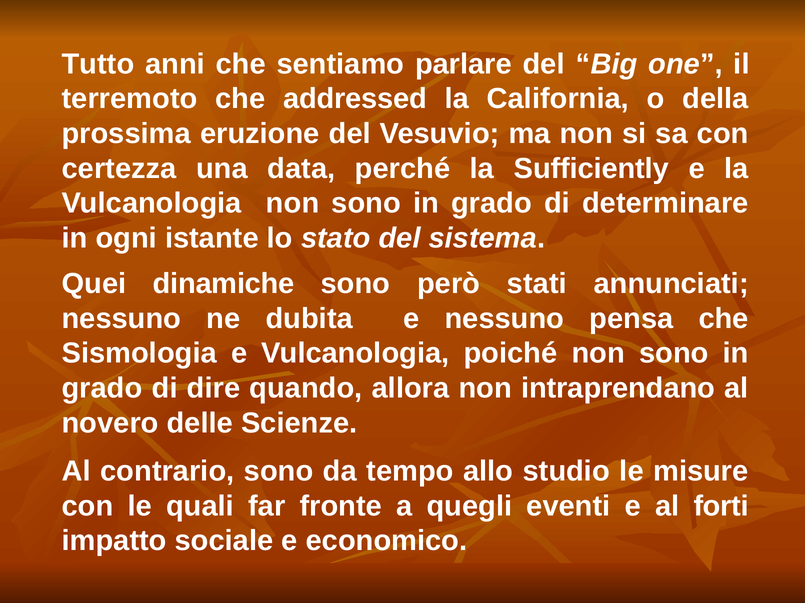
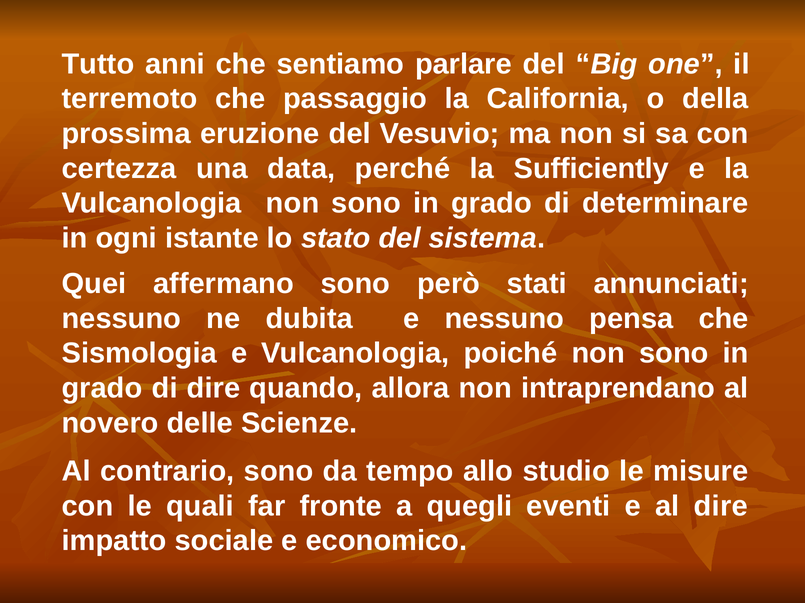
addressed: addressed -> passaggio
dinamiche: dinamiche -> affermano
al forti: forti -> dire
